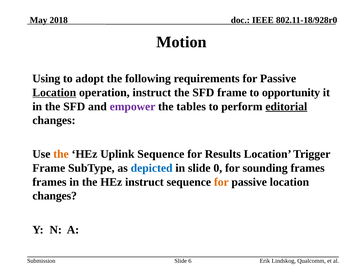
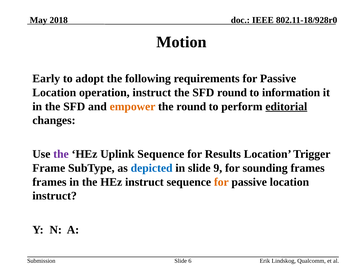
Using: Using -> Early
Location at (54, 93) underline: present -> none
SFD frame: frame -> round
opportunity: opportunity -> information
empower colour: purple -> orange
the tables: tables -> round
the at (61, 154) colour: orange -> purple
0: 0 -> 9
changes at (55, 196): changes -> instruct
